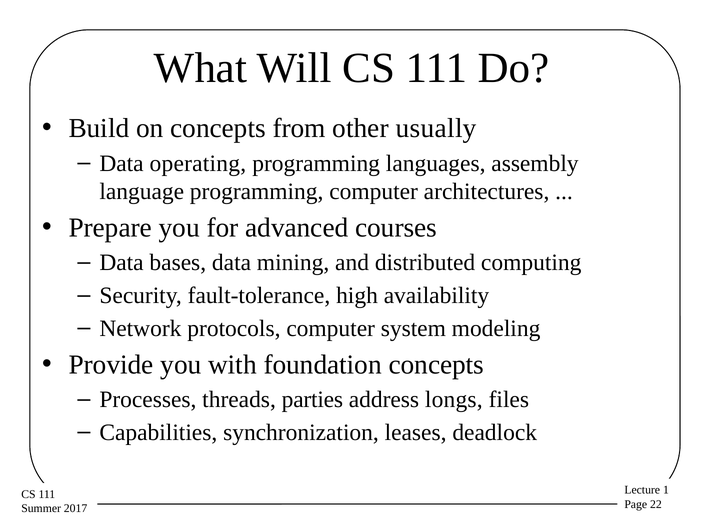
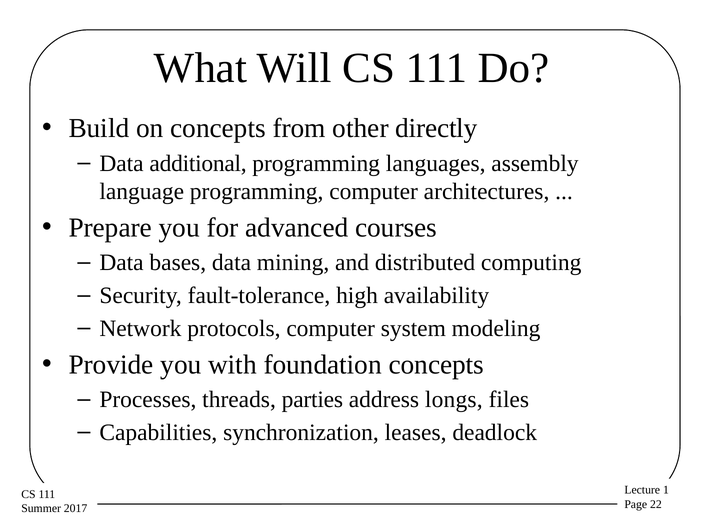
usually: usually -> directly
operating: operating -> additional
